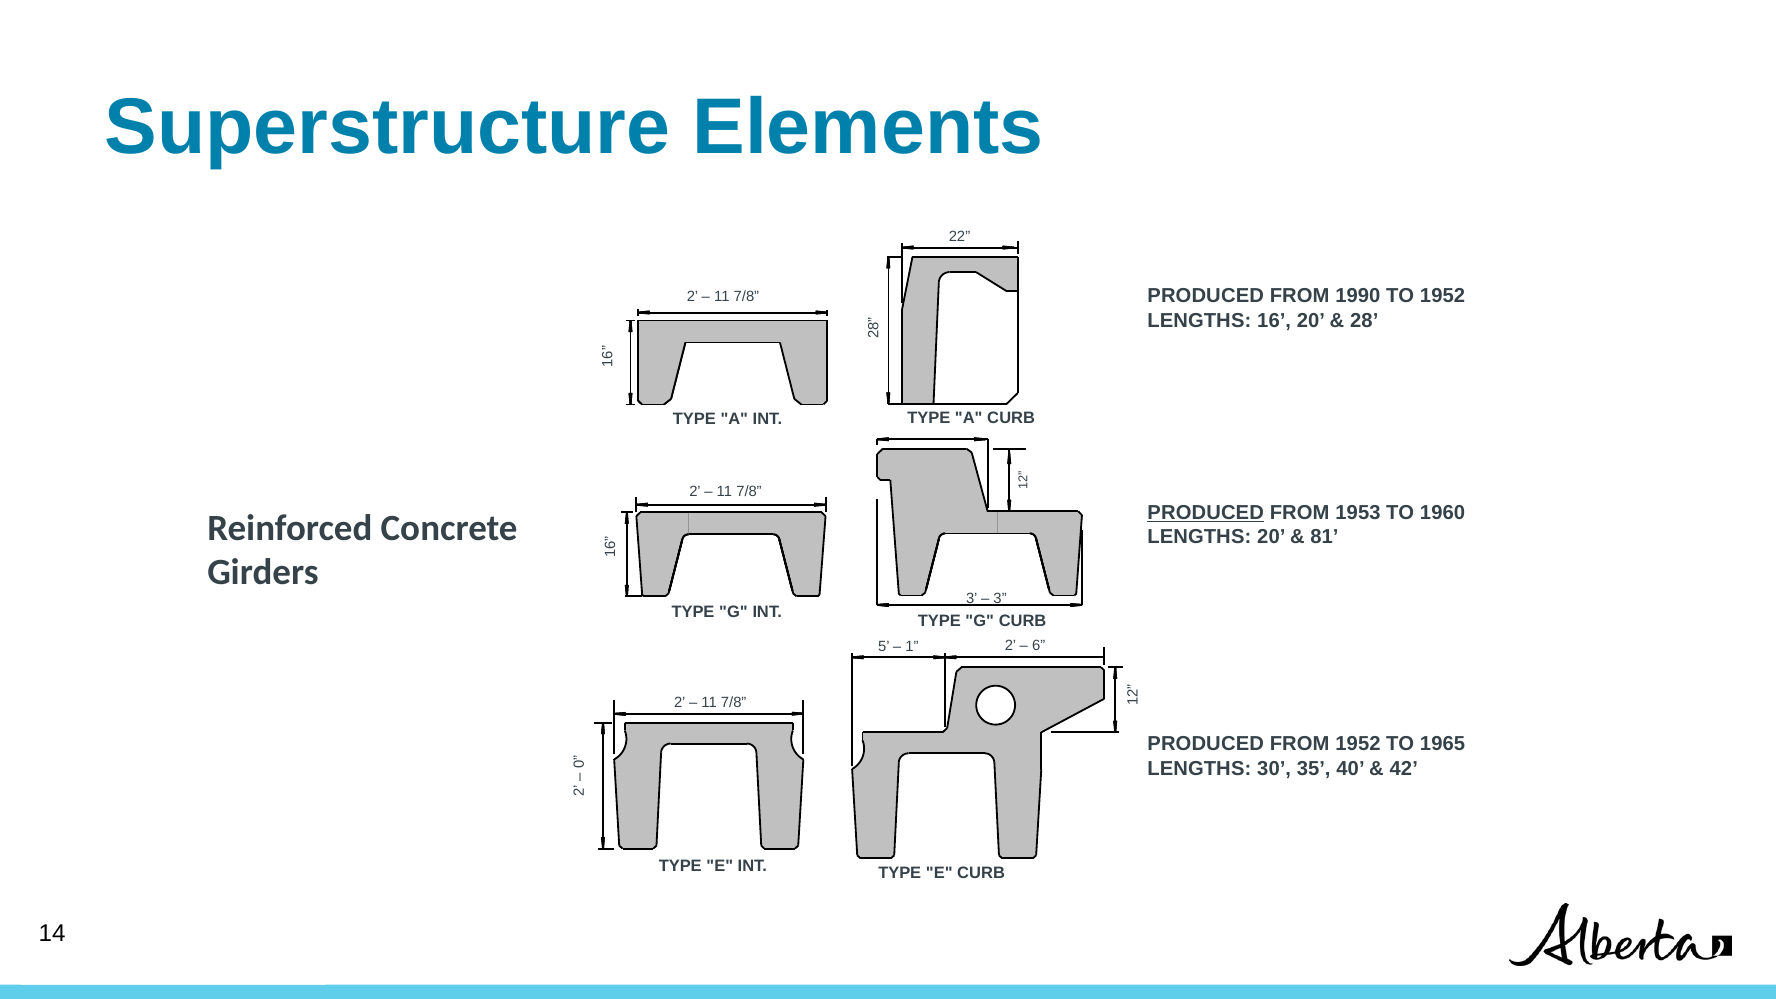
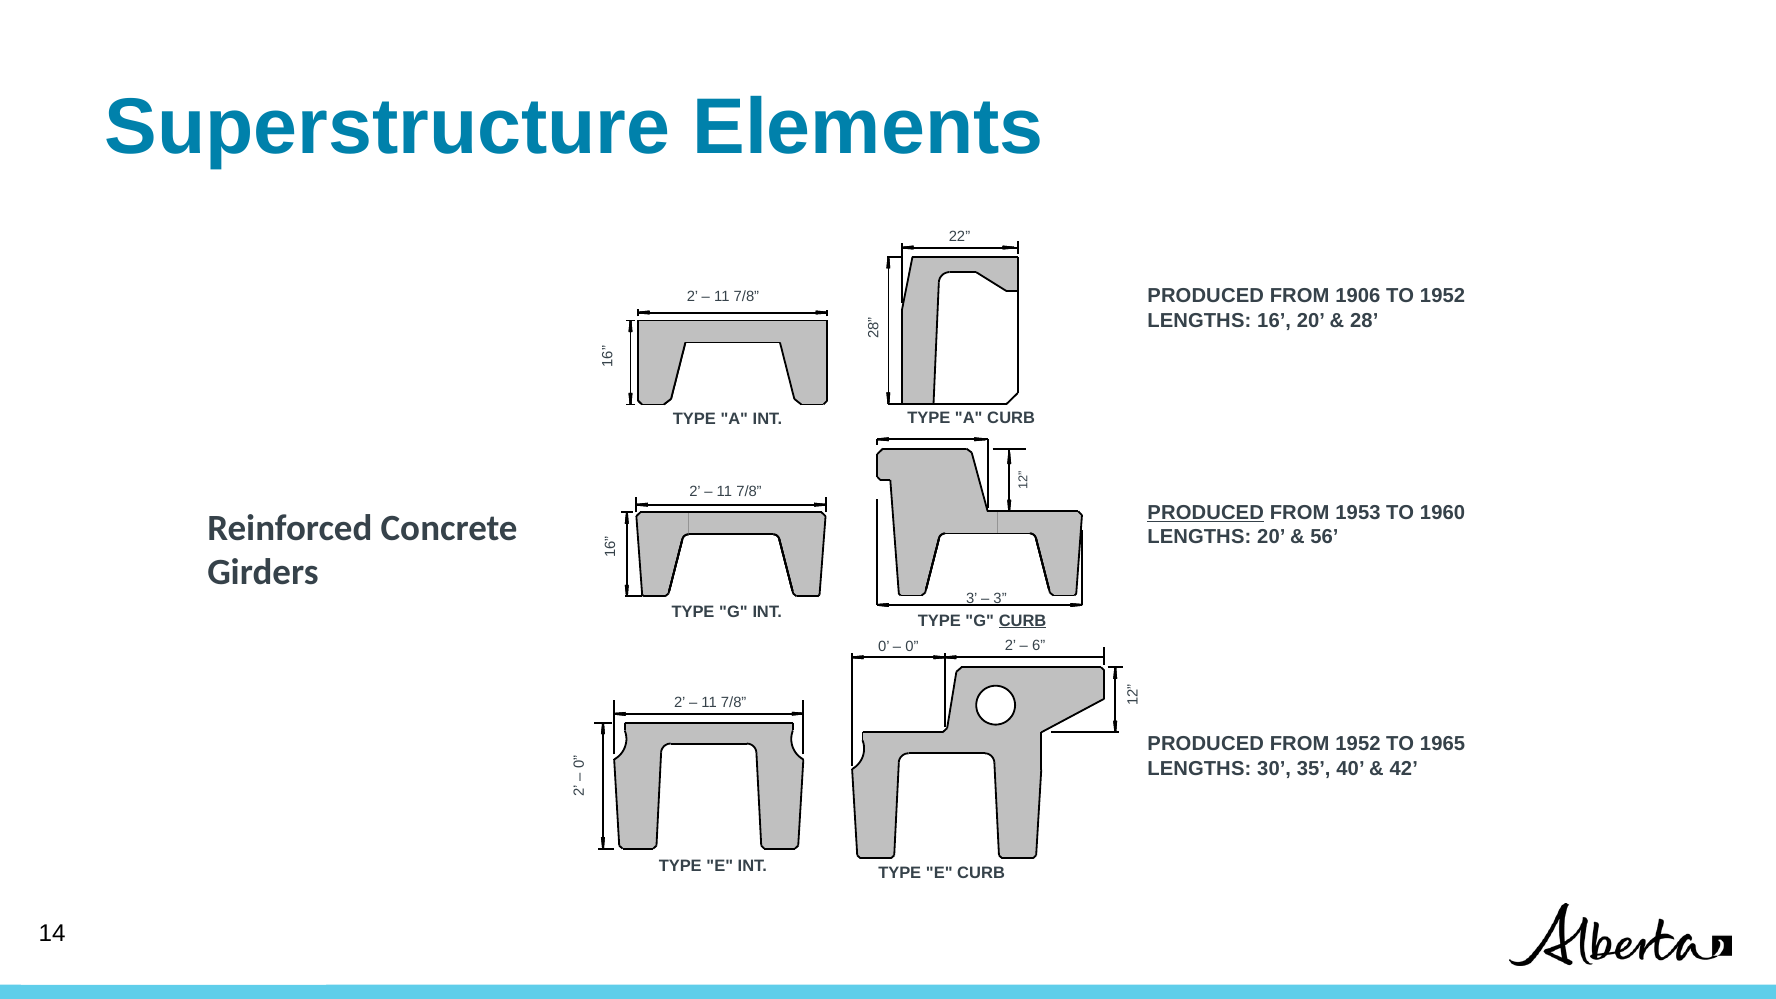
1990: 1990 -> 1906
81: 81 -> 56
CURB at (1023, 621) underline: none -> present
5 at (884, 646): 5 -> 0
1 at (912, 646): 1 -> 0
